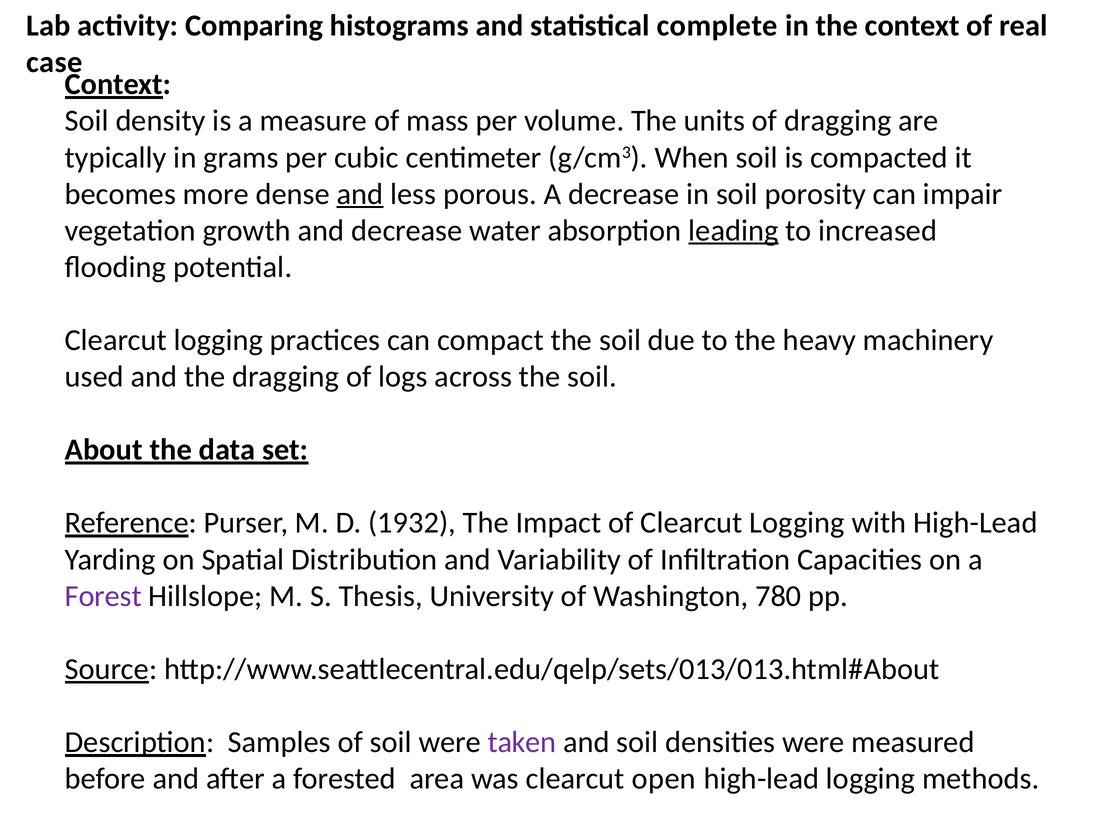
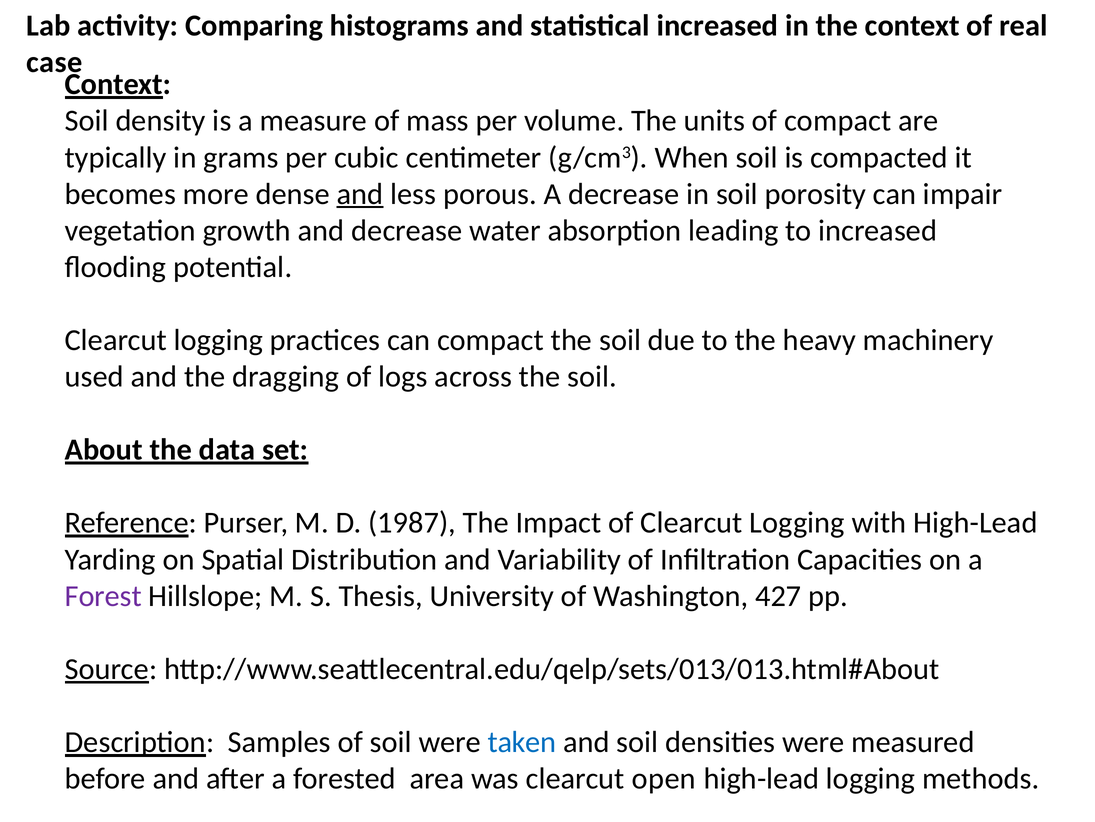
statistical complete: complete -> increased
of dragging: dragging -> compact
leading underline: present -> none
1932: 1932 -> 1987
780: 780 -> 427
taken colour: purple -> blue
